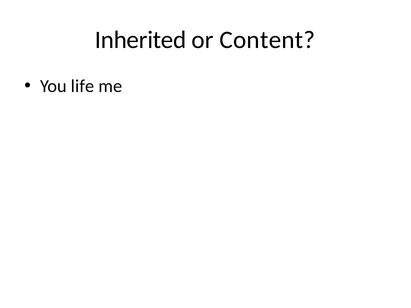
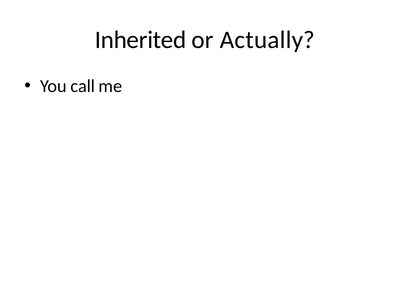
Content: Content -> Actually
life: life -> call
